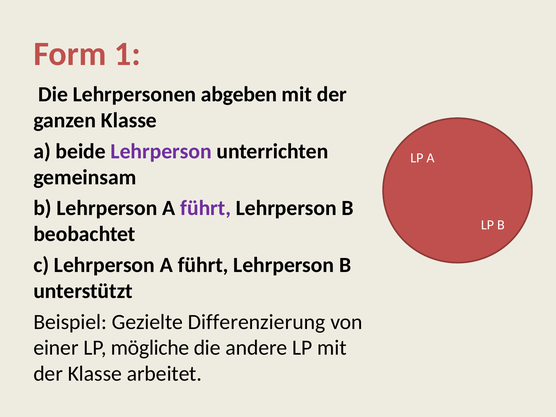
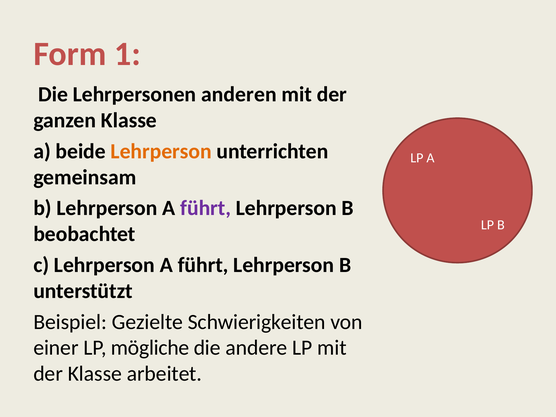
abgeben: abgeben -> anderen
Lehrperson at (161, 151) colour: purple -> orange
Differenzierung: Differenzierung -> Schwierigkeiten
